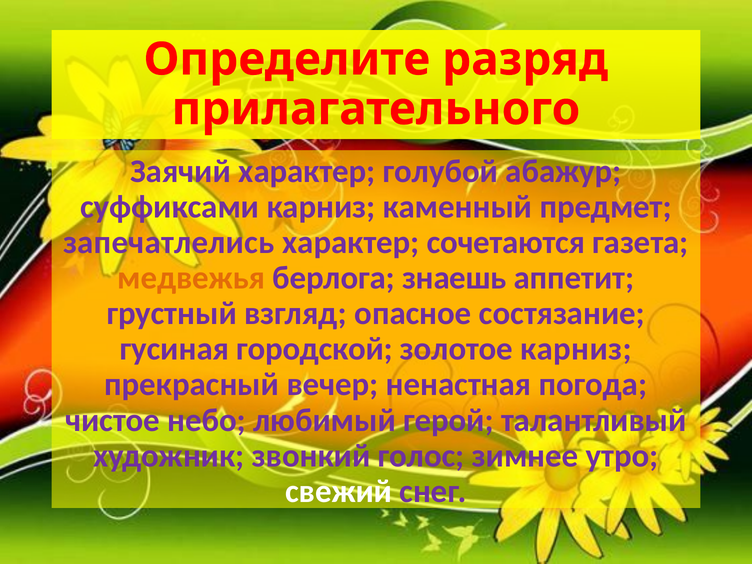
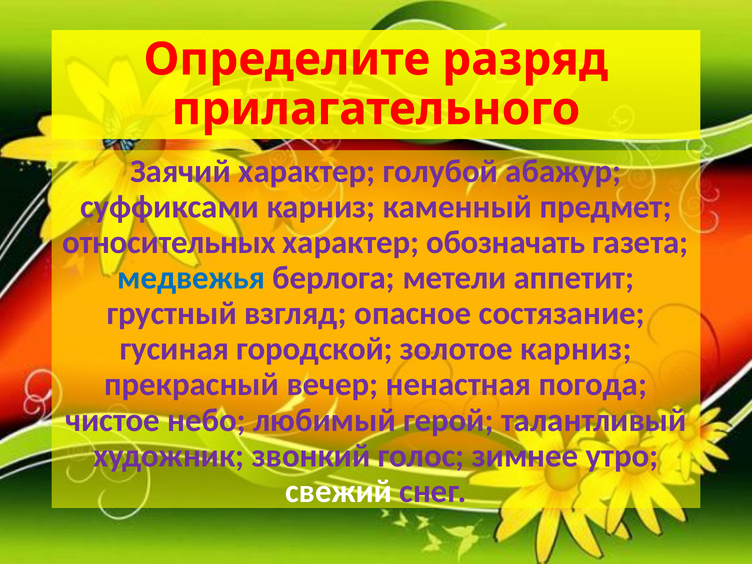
запечатлелись: запечатлелись -> относительных
сочетаются: сочетаются -> обозначать
медвежья colour: orange -> blue
знаешь: знаешь -> метели
